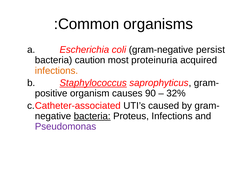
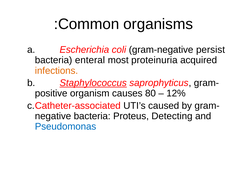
caution: caution -> enteral
90: 90 -> 80
32%: 32% -> 12%
bacteria at (92, 116) underline: present -> none
Proteus Infections: Infections -> Detecting
Pseudomonas colour: purple -> blue
